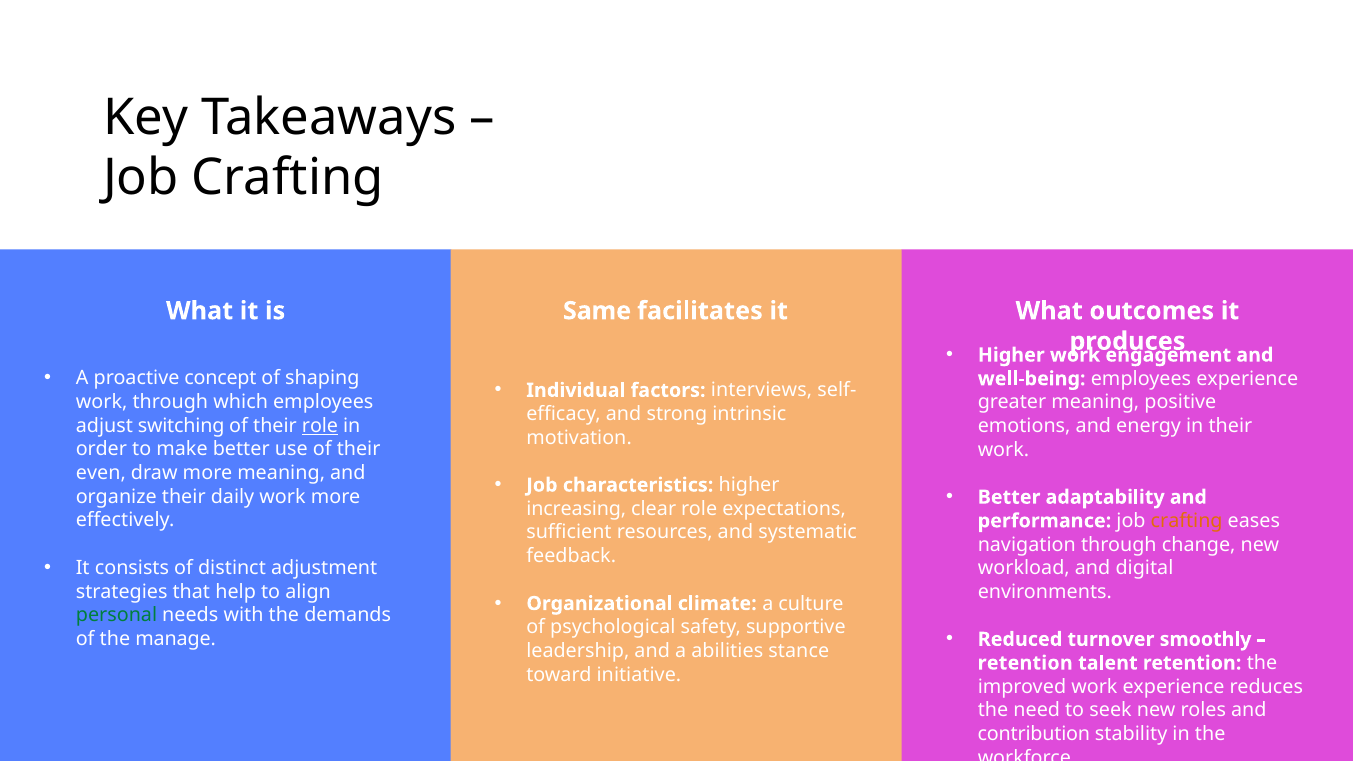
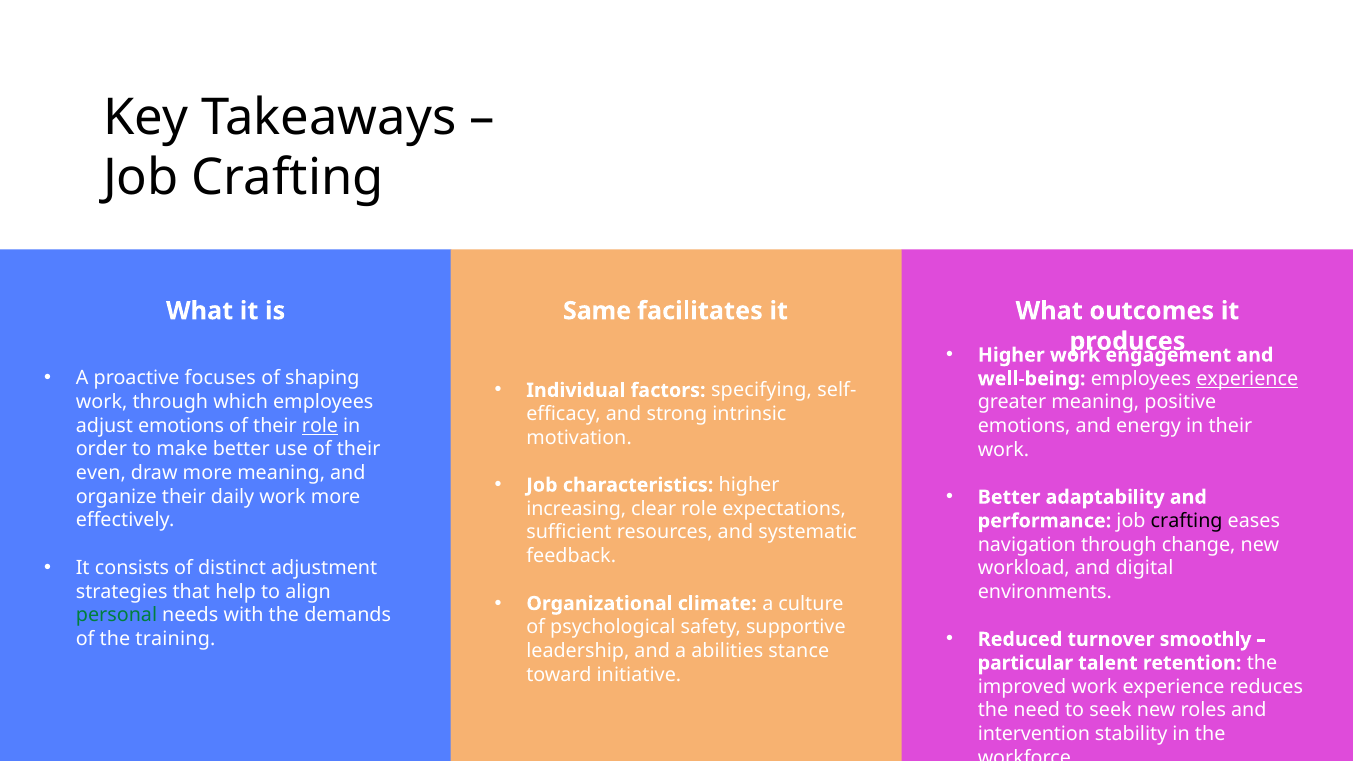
concept: concept -> focuses
experience at (1247, 379) underline: none -> present
interviews: interviews -> specifying
adjust switching: switching -> emotions
crafting at (1187, 521) colour: orange -> black
manage: manage -> training
retention at (1025, 663): retention -> particular
contribution: contribution -> intervention
